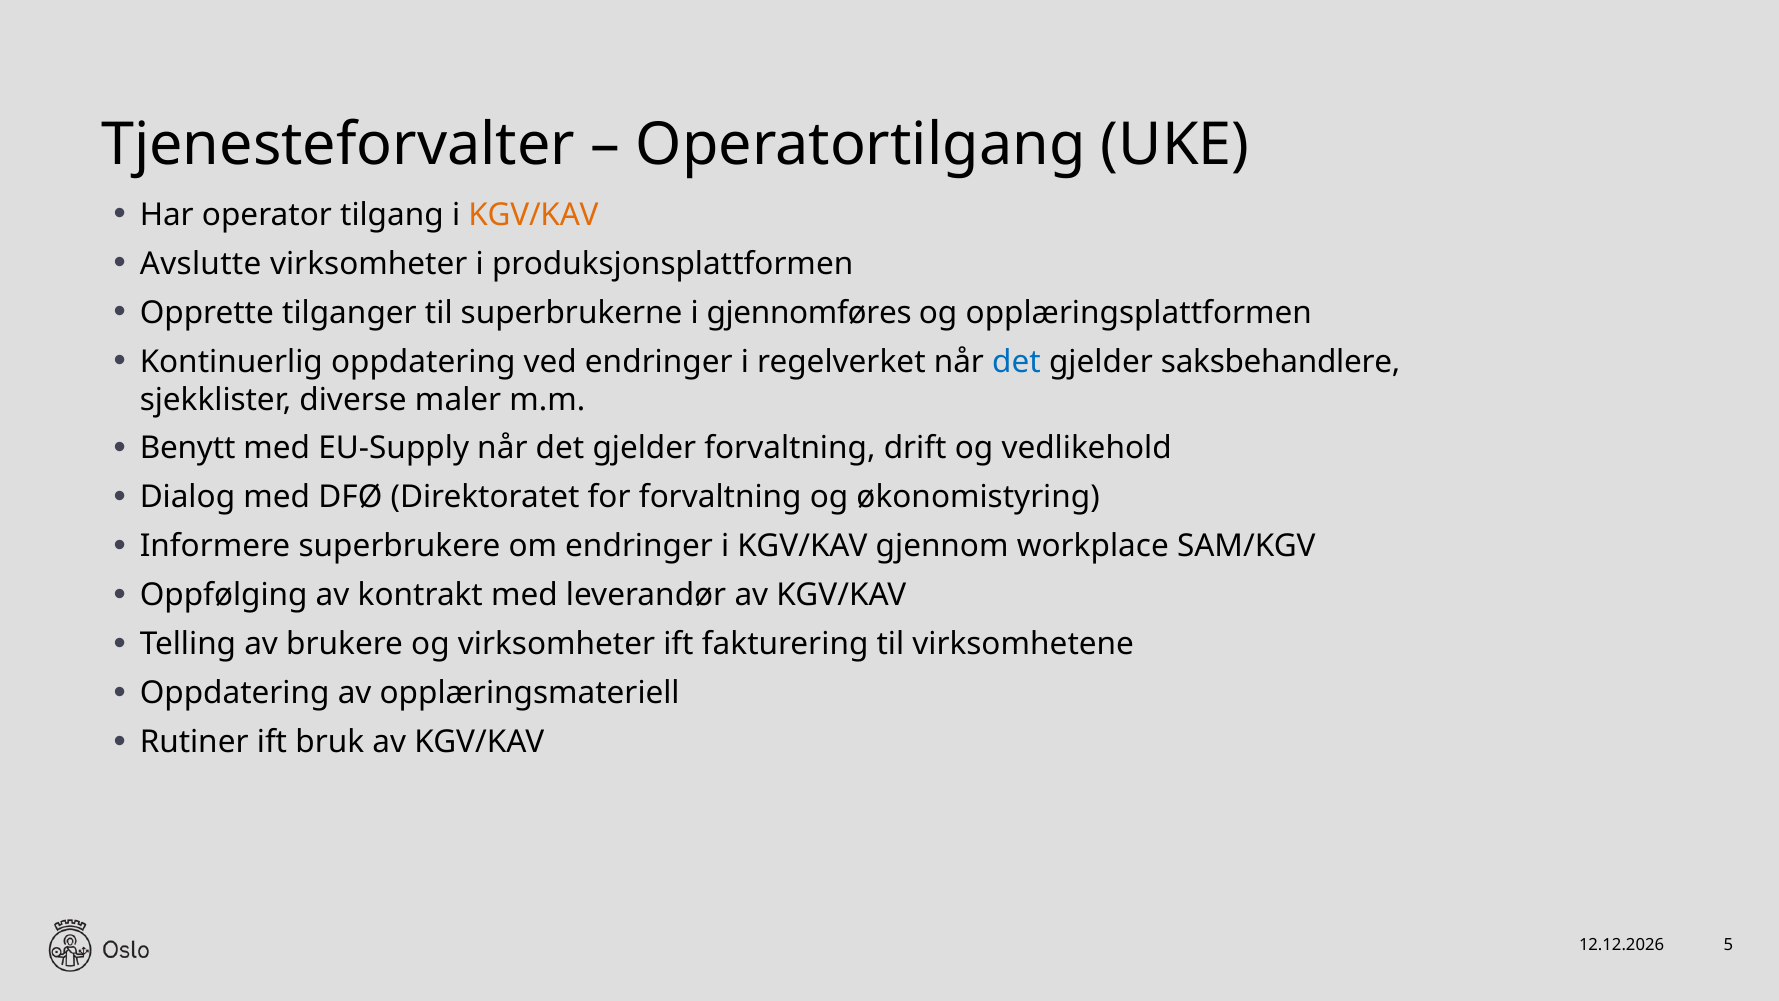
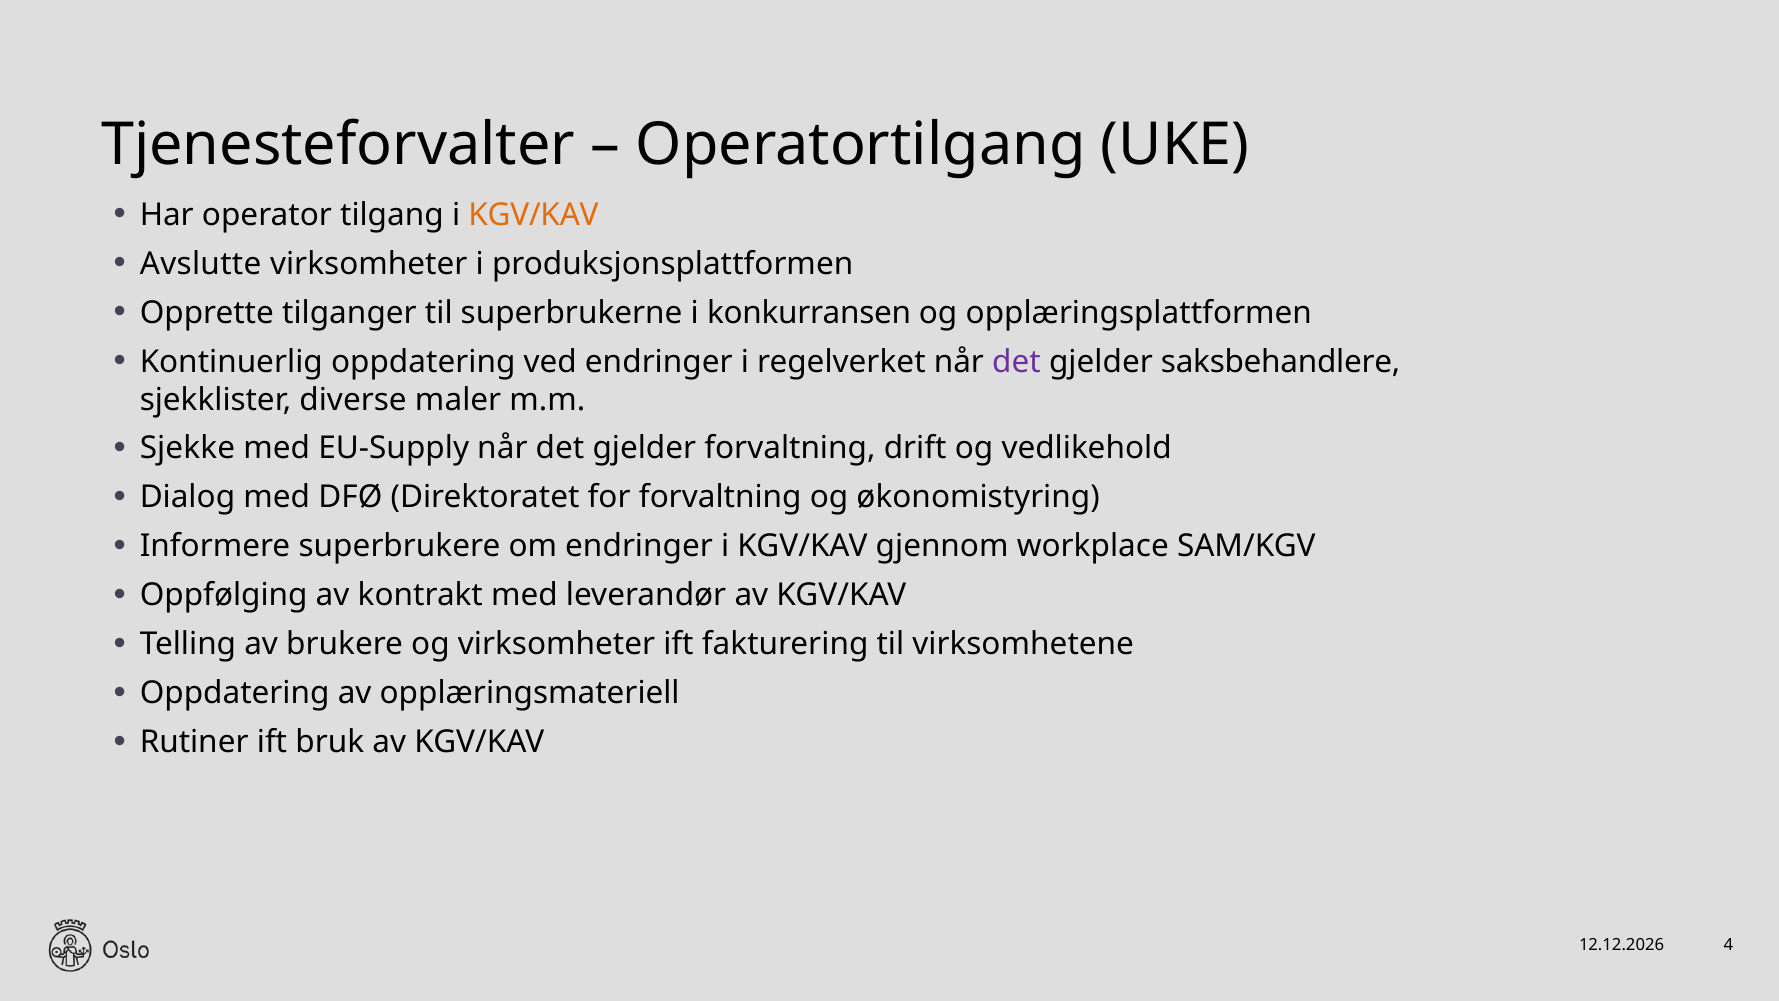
gjennomføres: gjennomføres -> konkurransen
det at (1016, 362) colour: blue -> purple
Benytt: Benytt -> Sjekke
5: 5 -> 4
